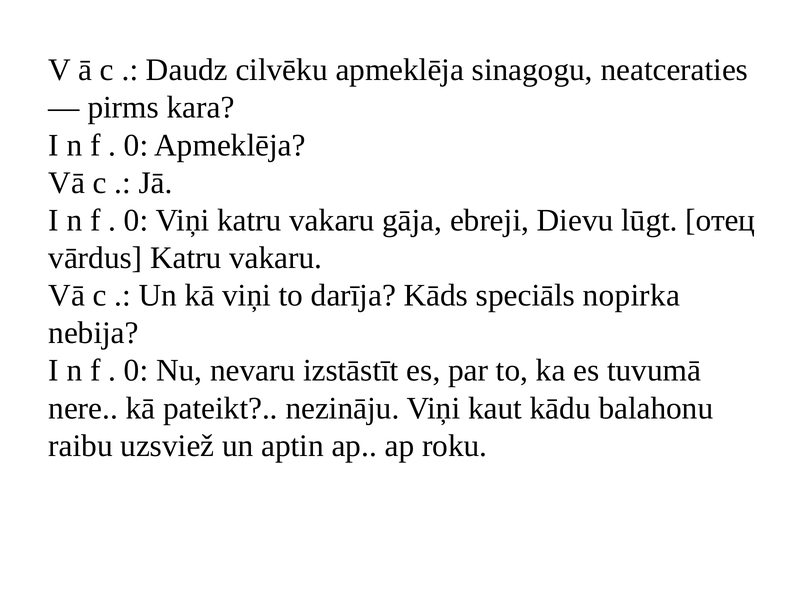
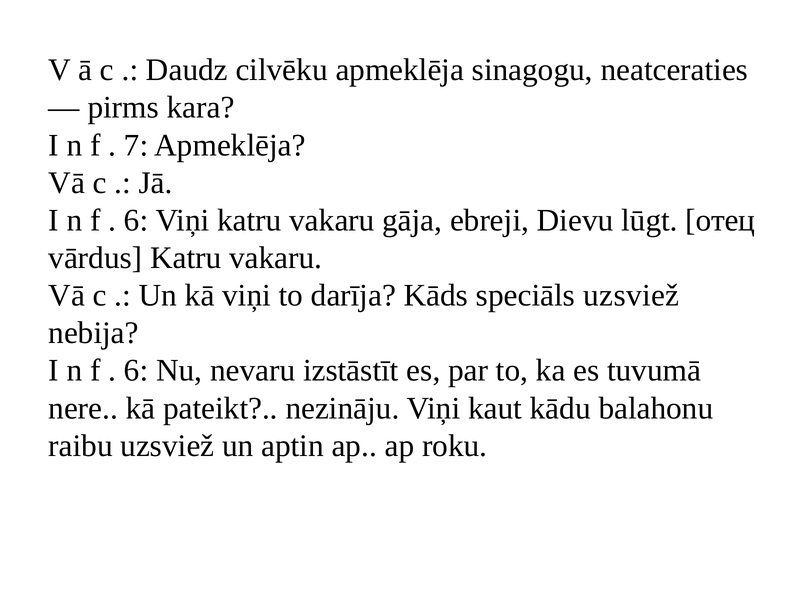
0 at (136, 145): 0 -> 7
0 at (136, 220): 0 -> 6
speciāls nopirka: nopirka -> uzsviež
0 at (136, 371): 0 -> 6
